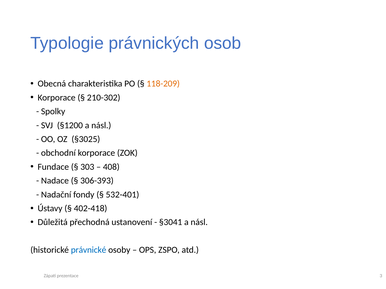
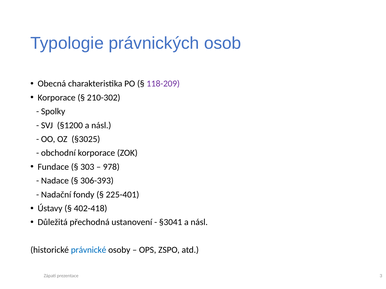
118-209 colour: orange -> purple
408: 408 -> 978
532-401: 532-401 -> 225-401
